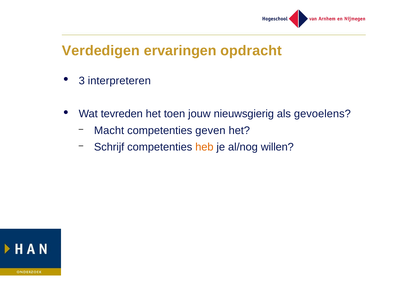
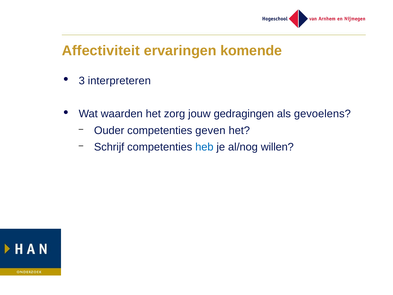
Verdedigen: Verdedigen -> Affectiviteit
opdracht: opdracht -> komende
tevreden: tevreden -> waarden
toen: toen -> zorg
nieuwsgierig: nieuwsgierig -> gedragingen
Macht: Macht -> Ouder
heb colour: orange -> blue
